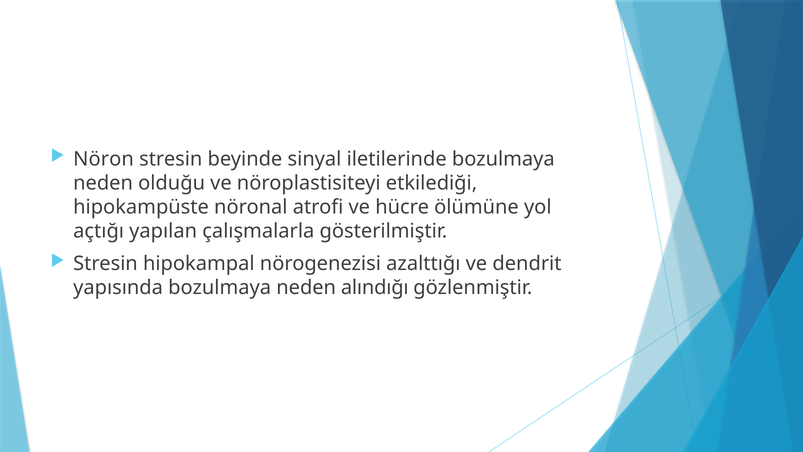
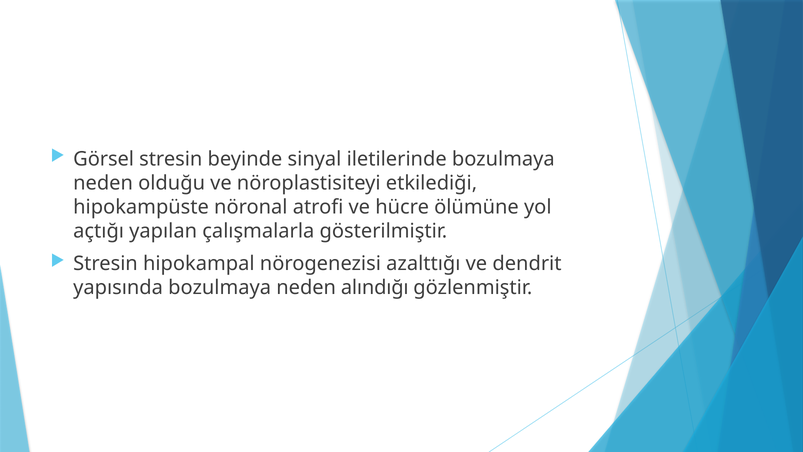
Nöron: Nöron -> Görsel
